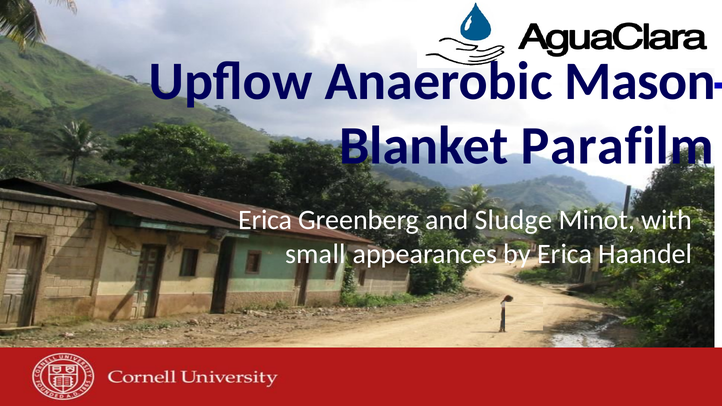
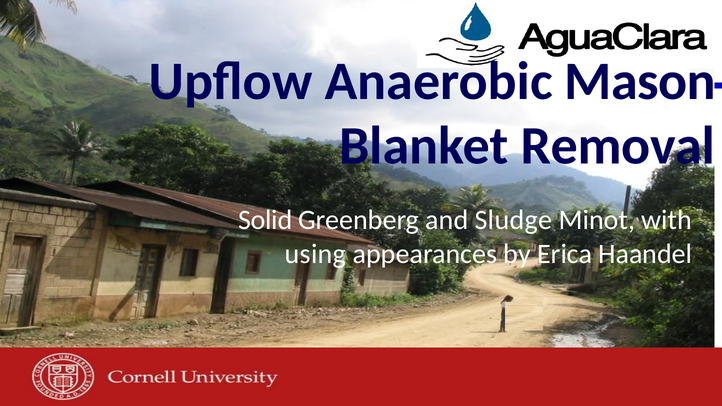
Parafilm: Parafilm -> Removal
Erica at (265, 220): Erica -> Solid
small: small -> using
